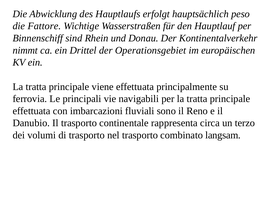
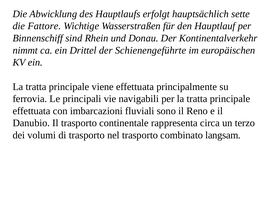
peso: peso -> sette
Operationsgebiet: Operationsgebiet -> Schienengeführte
